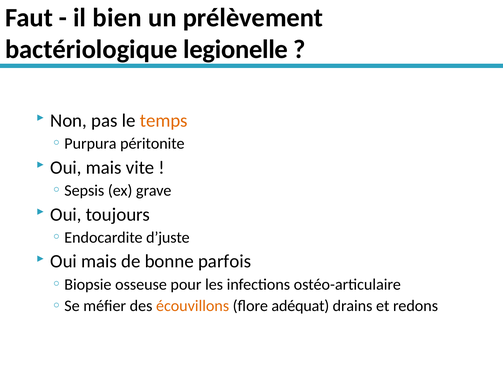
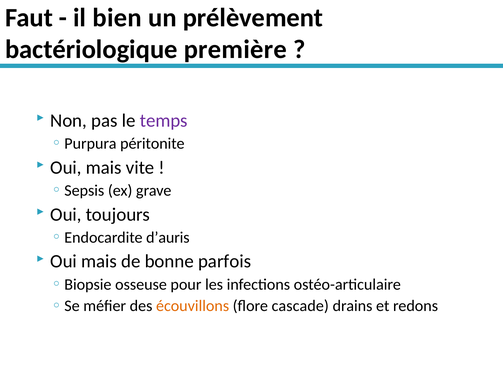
legionelle: legionelle -> première
temps colour: orange -> purple
d’juste: d’juste -> d’auris
adéquat: adéquat -> cascade
